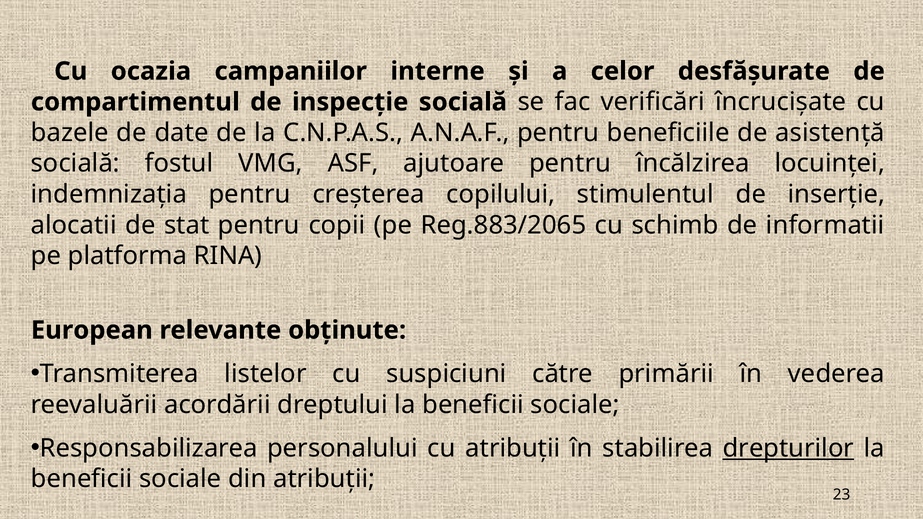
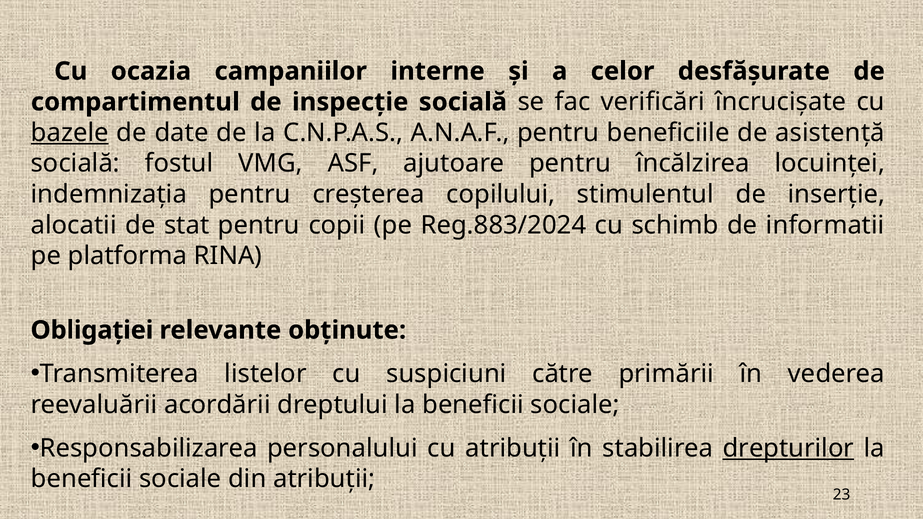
bazele underline: none -> present
Reg.883/2065: Reg.883/2065 -> Reg.883/2024
European: European -> Obligației
